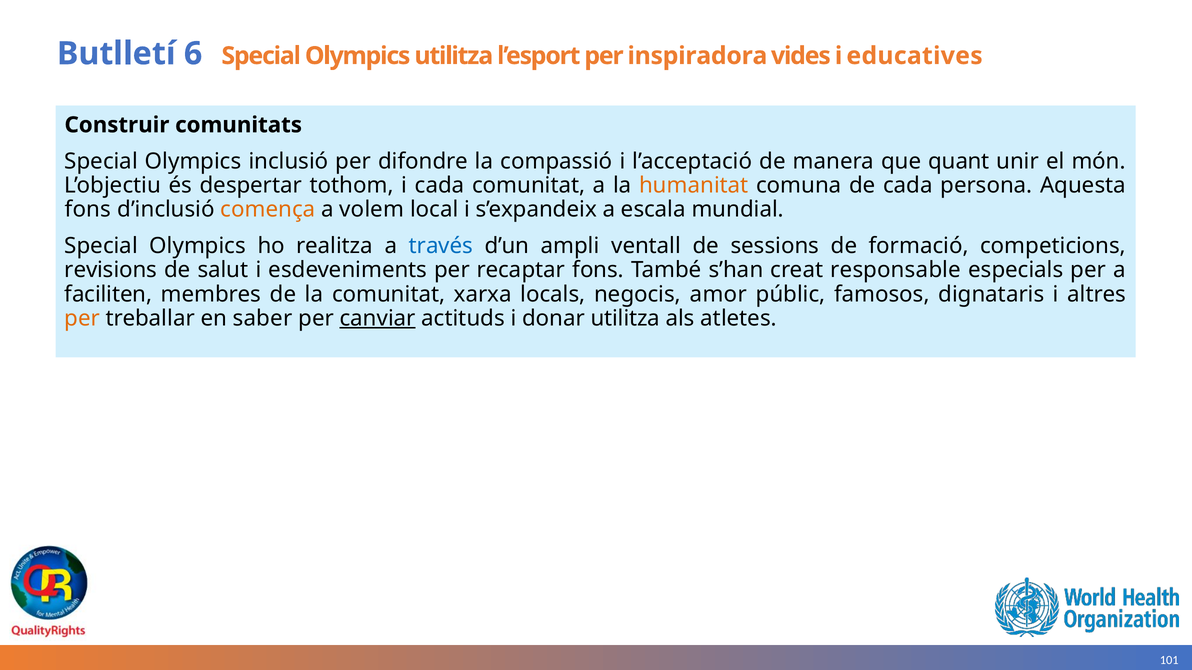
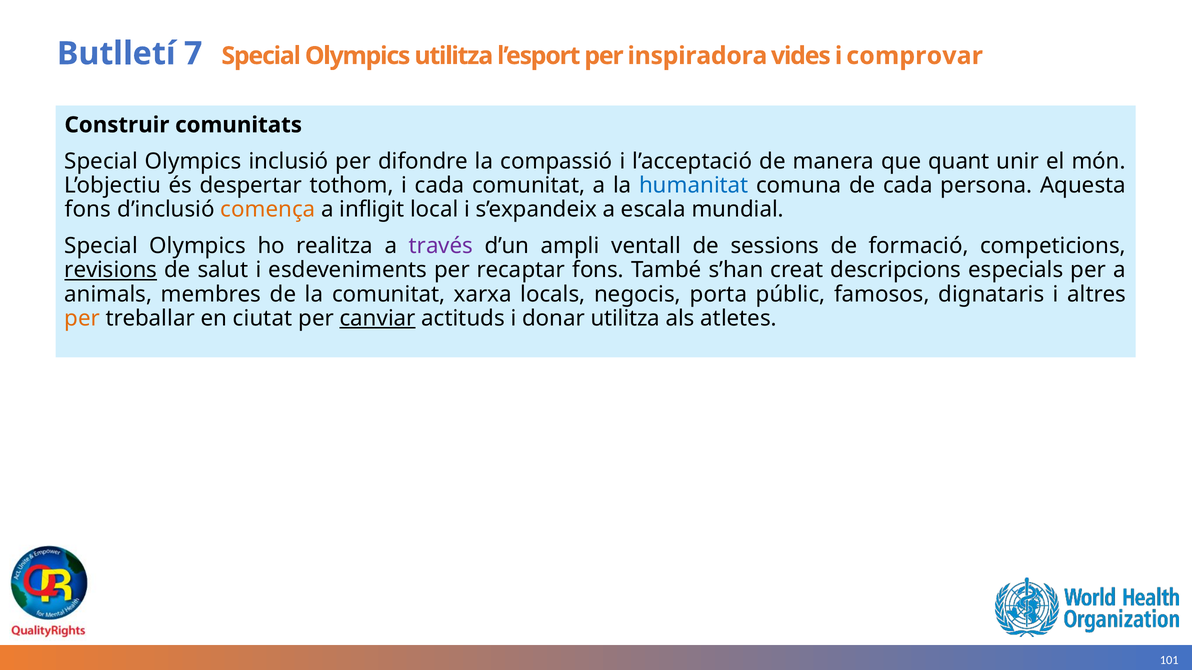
6: 6 -> 7
educatives: educatives -> comprovar
humanitat colour: orange -> blue
volem: volem -> infligit
través colour: blue -> purple
revisions underline: none -> present
responsable: responsable -> descripcions
faciliten: faciliten -> animals
amor: amor -> porta
saber: saber -> ciutat
